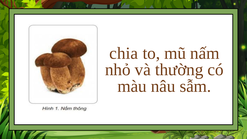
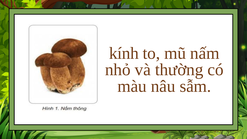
chia: chia -> kính
